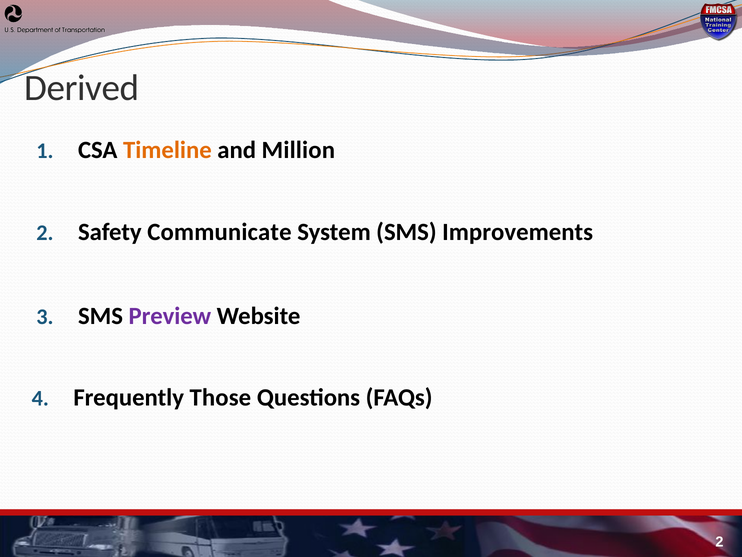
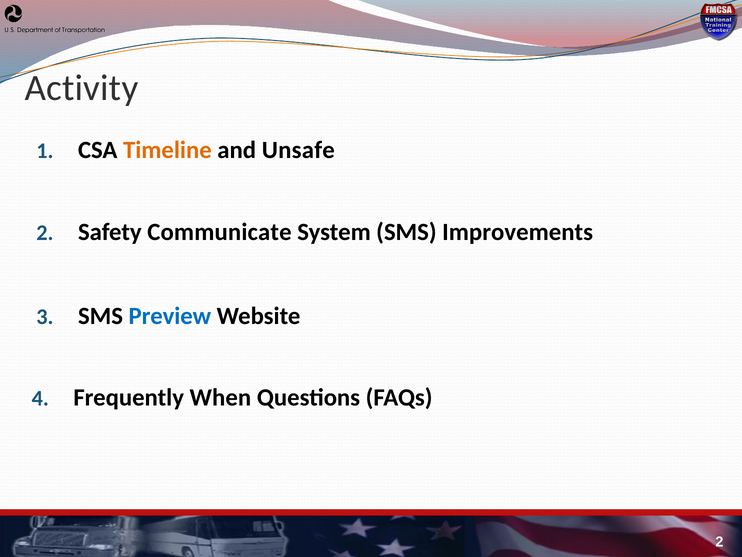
Derived: Derived -> Activity
Million: Million -> Unsafe
Preview colour: purple -> blue
Those: Those -> When
